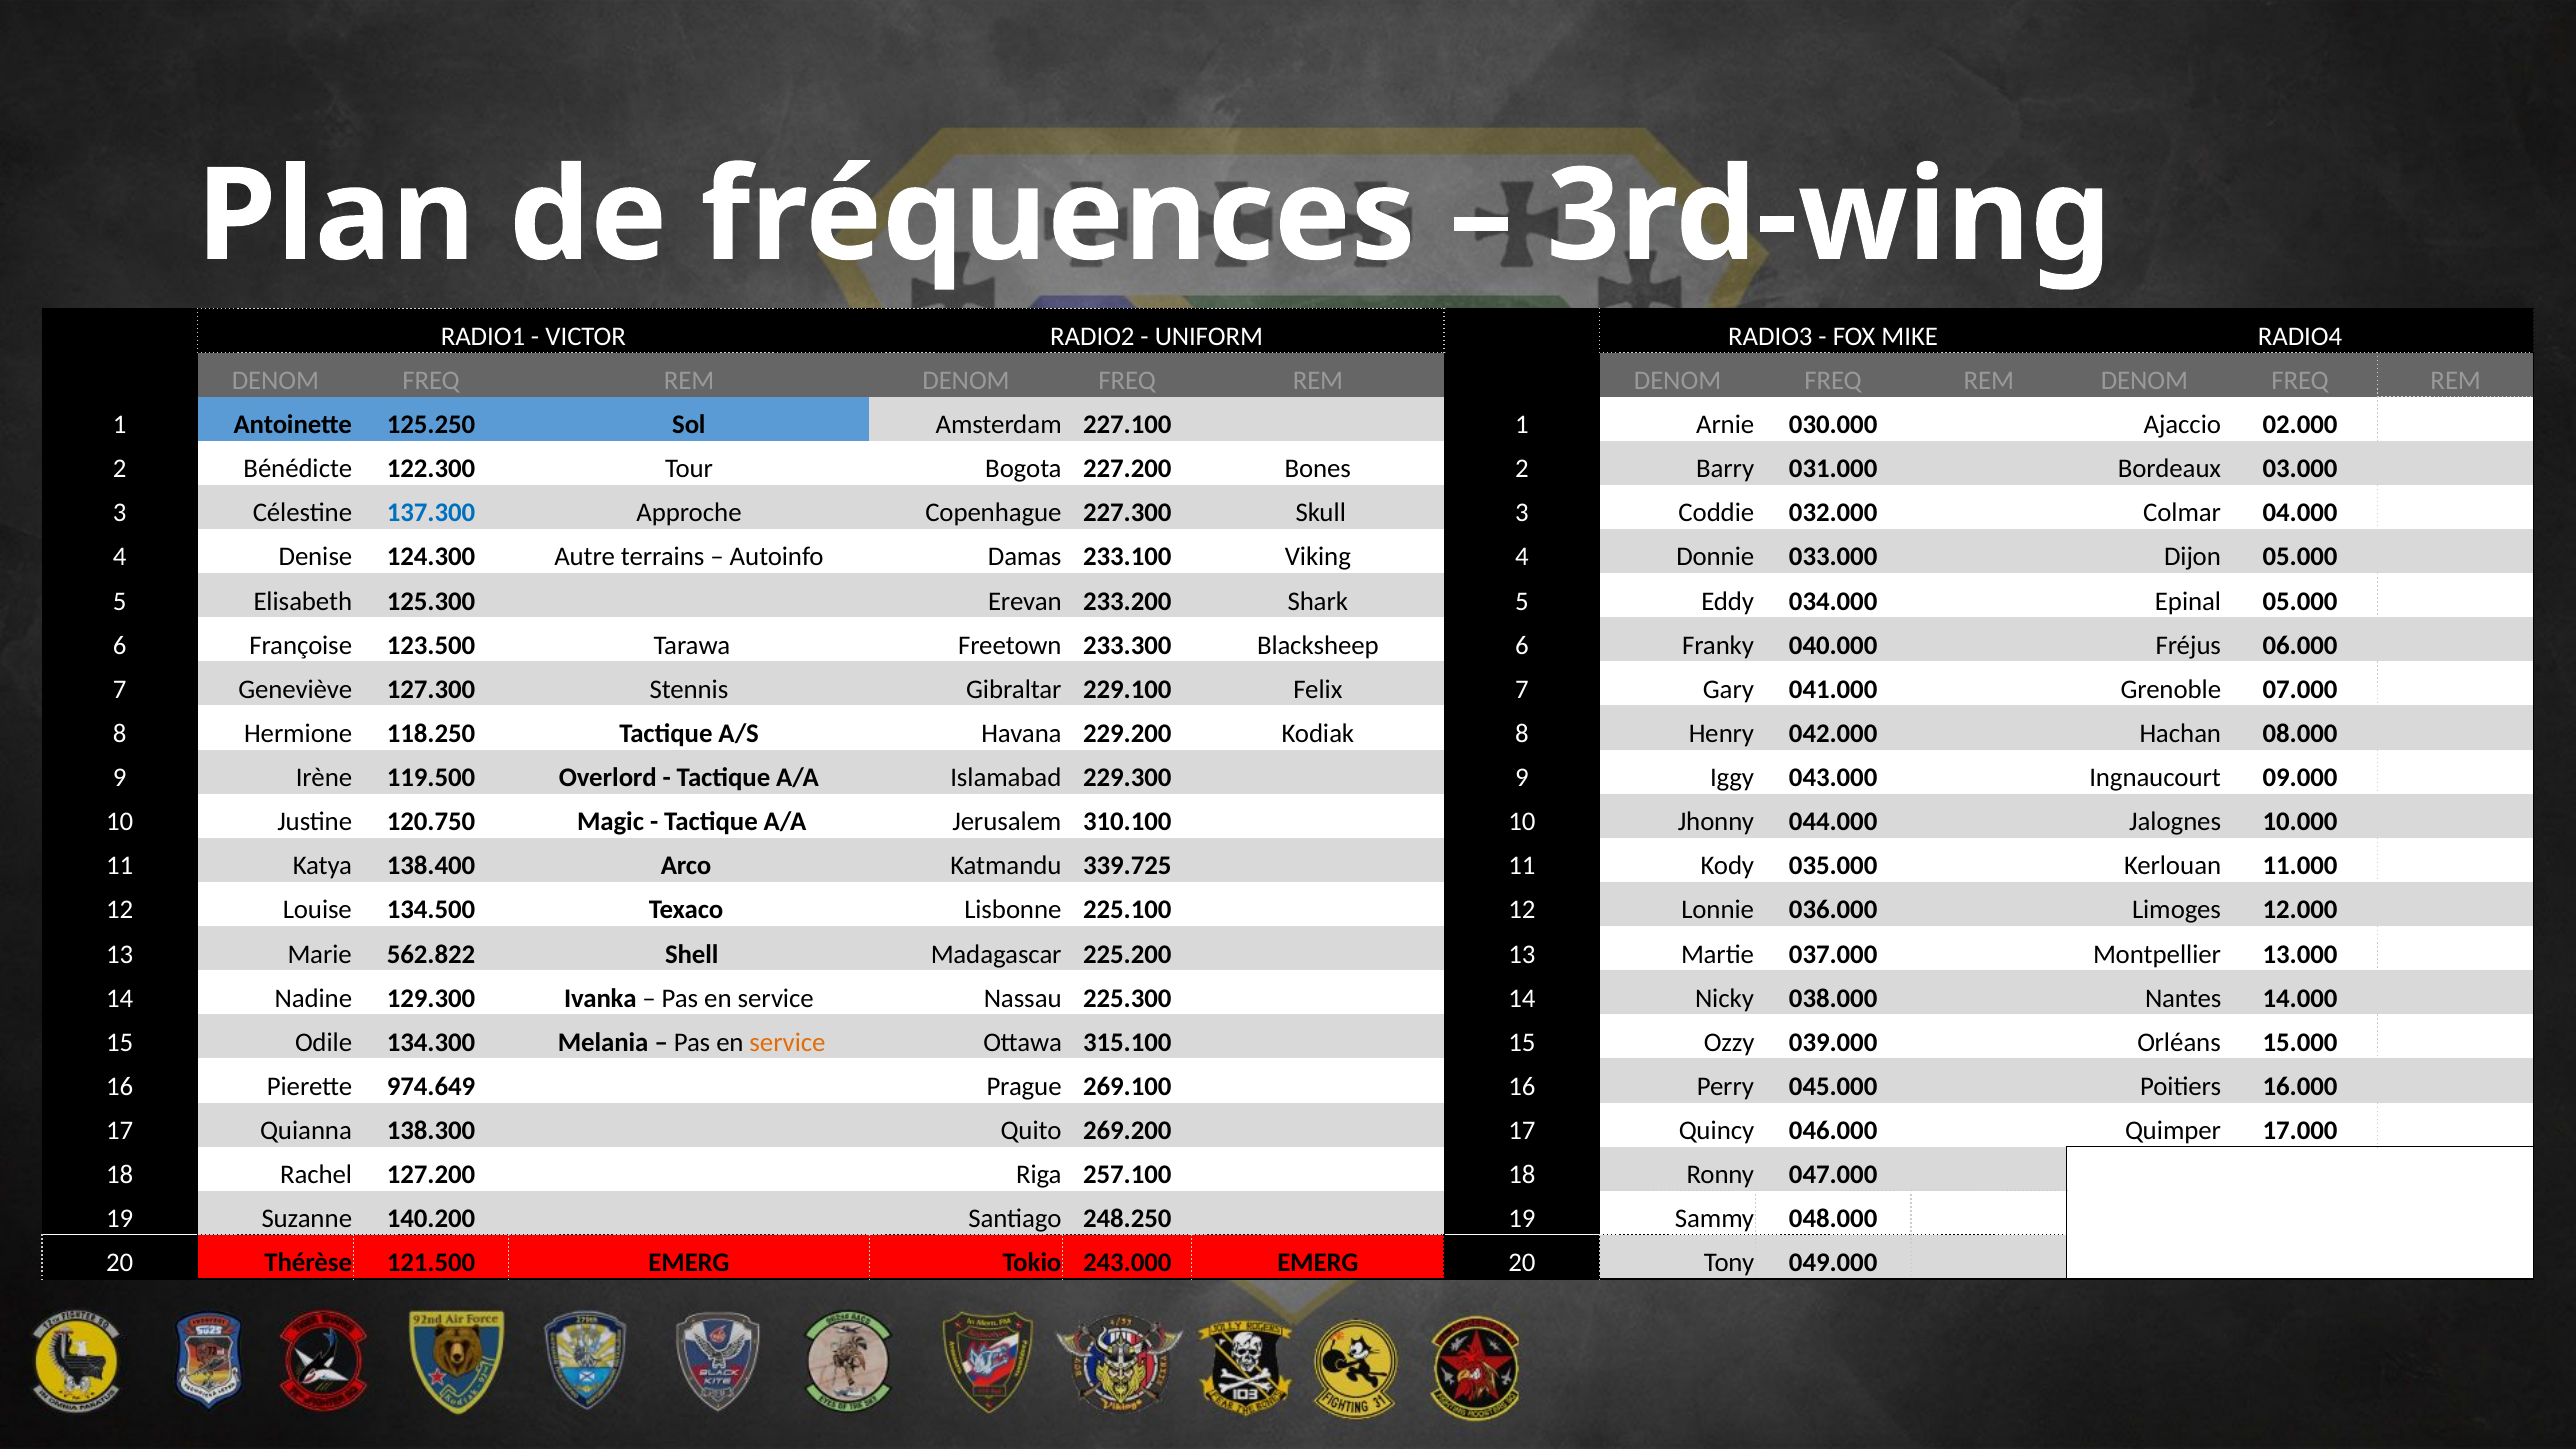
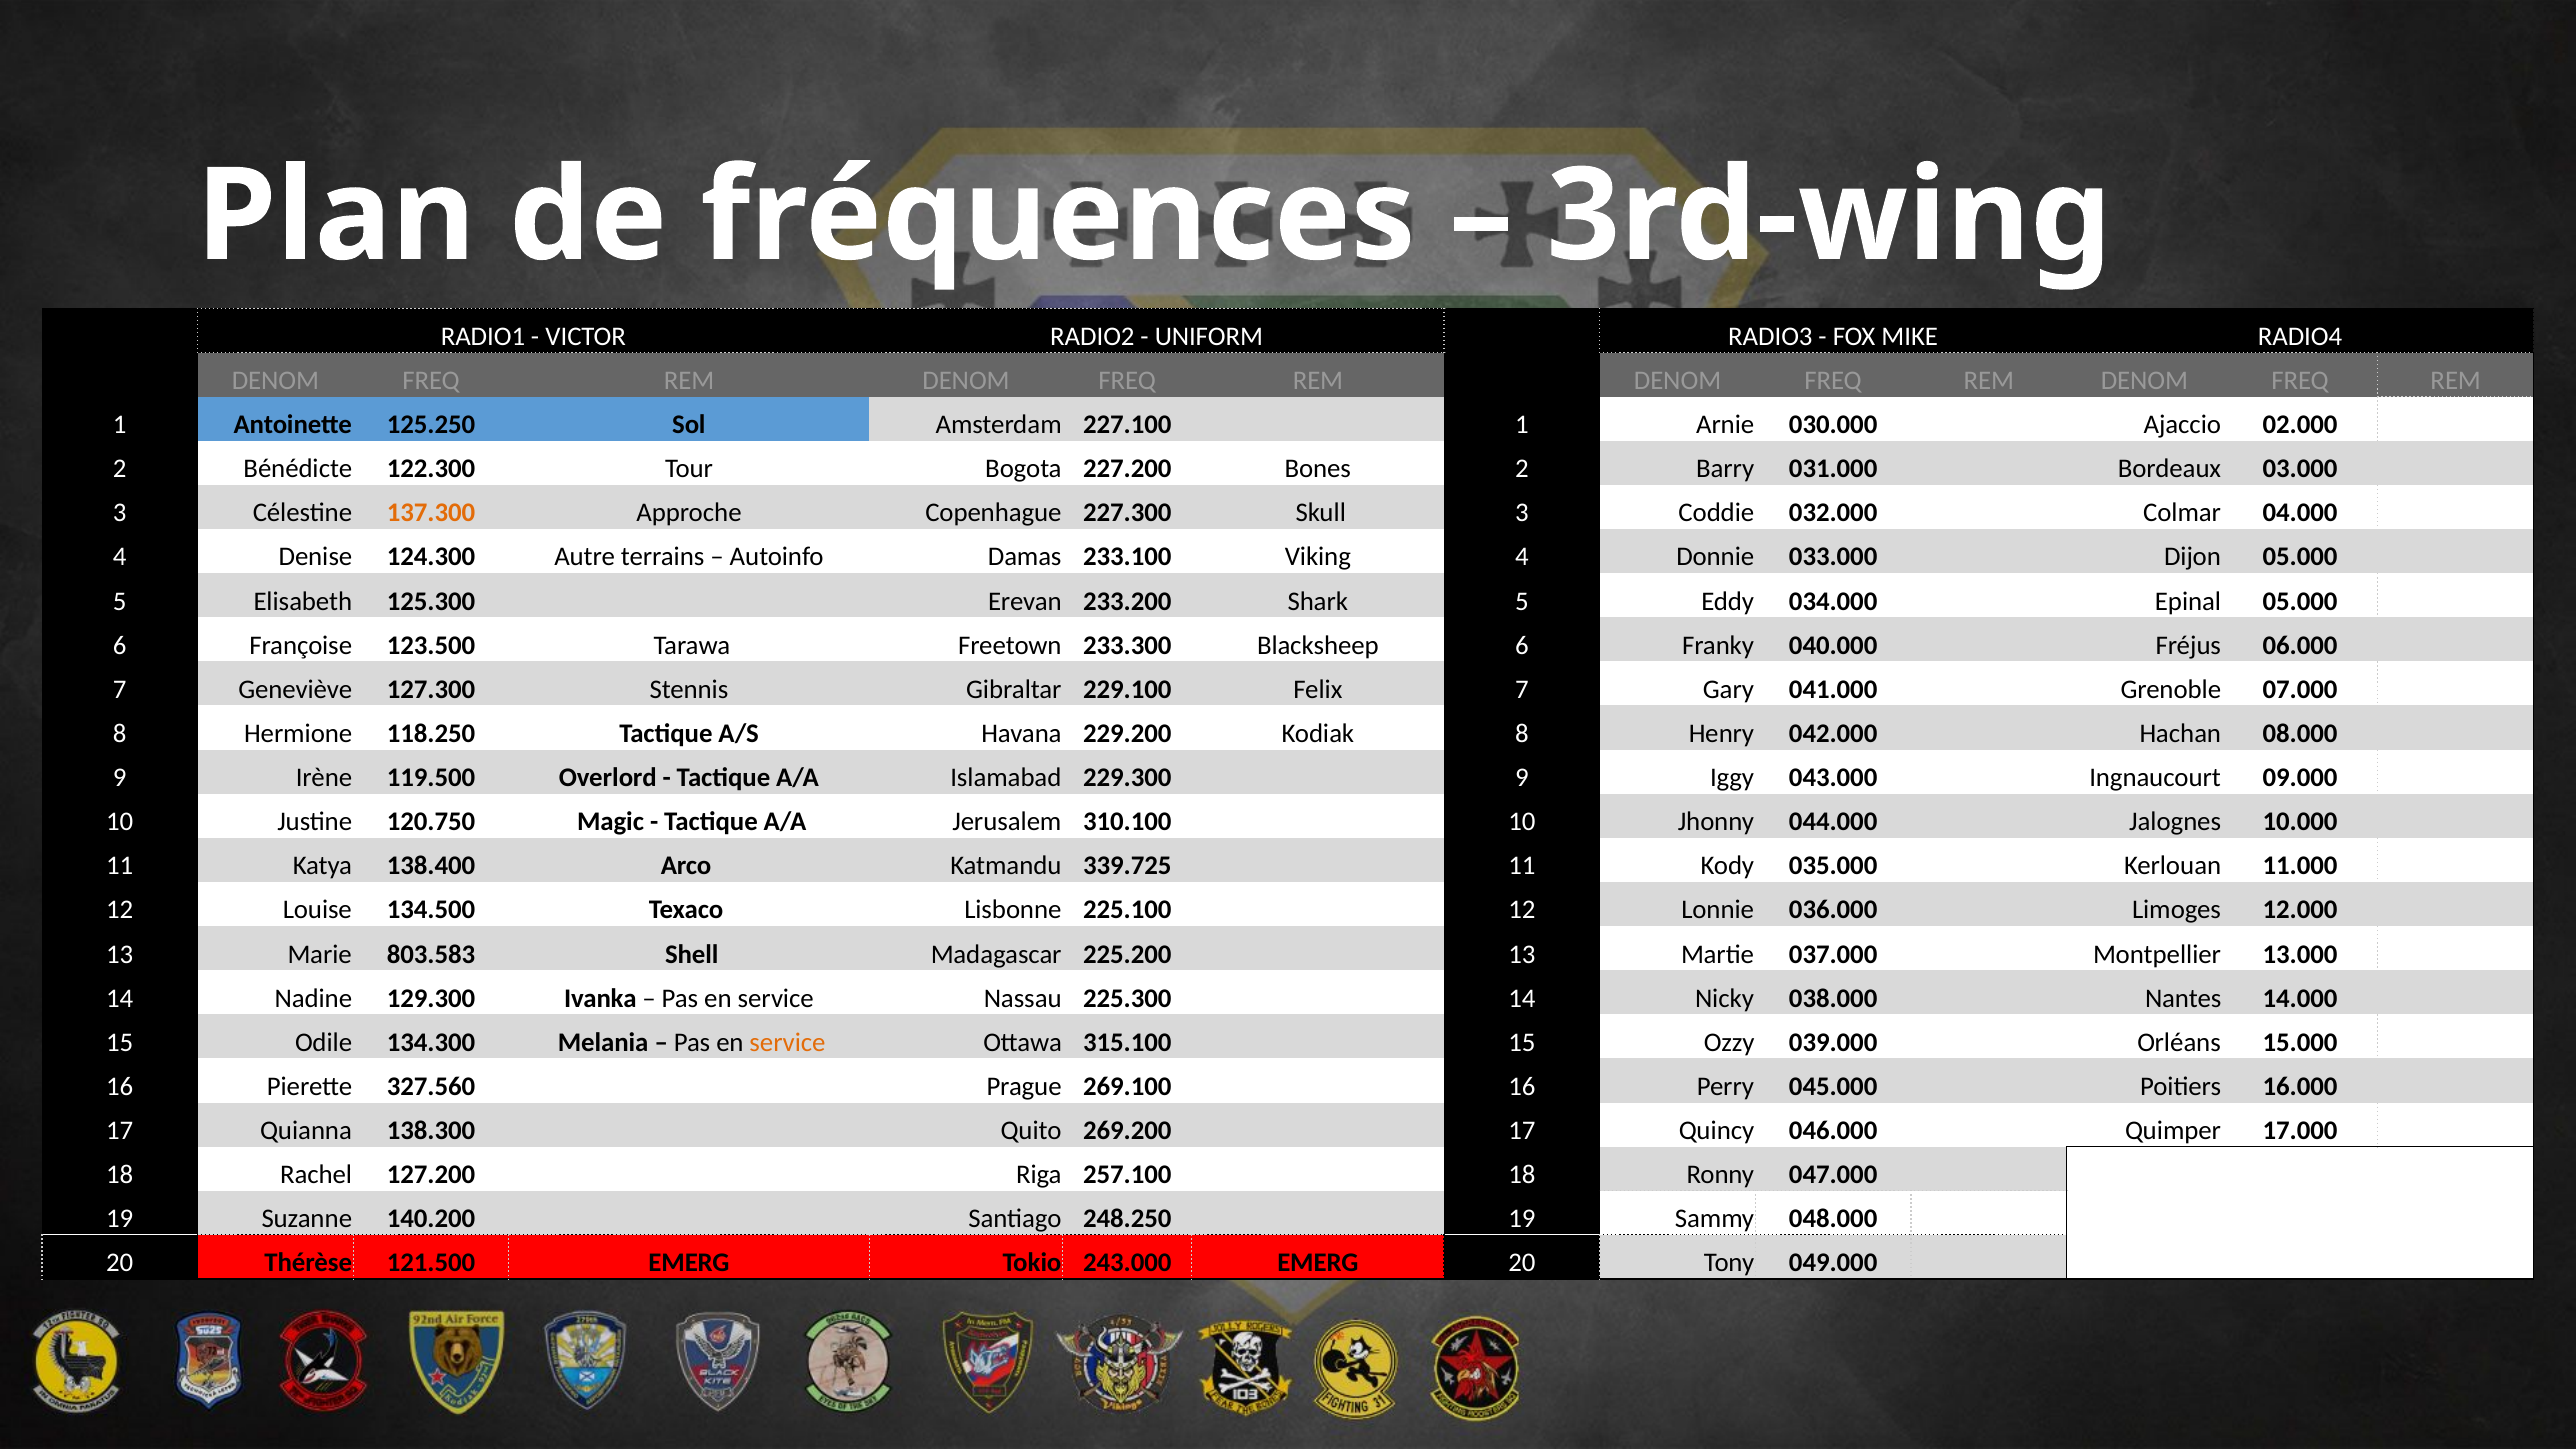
137.300 colour: blue -> orange
562.822: 562.822 -> 803.583
974.649: 974.649 -> 327.560
